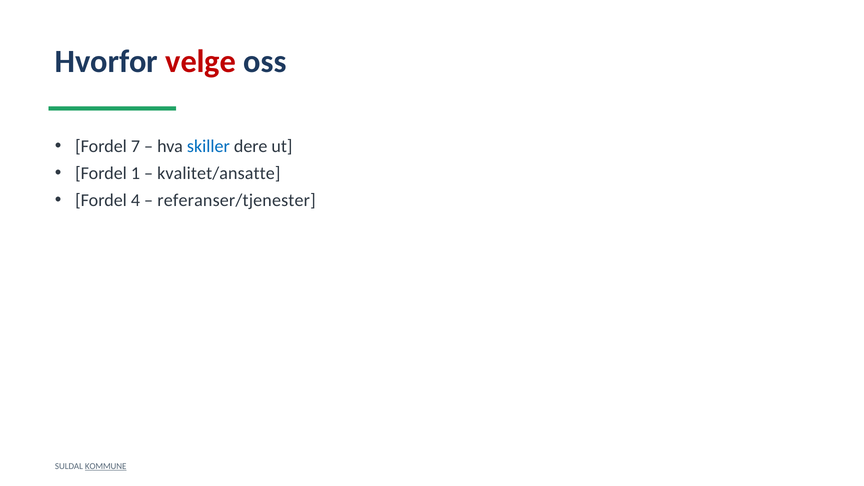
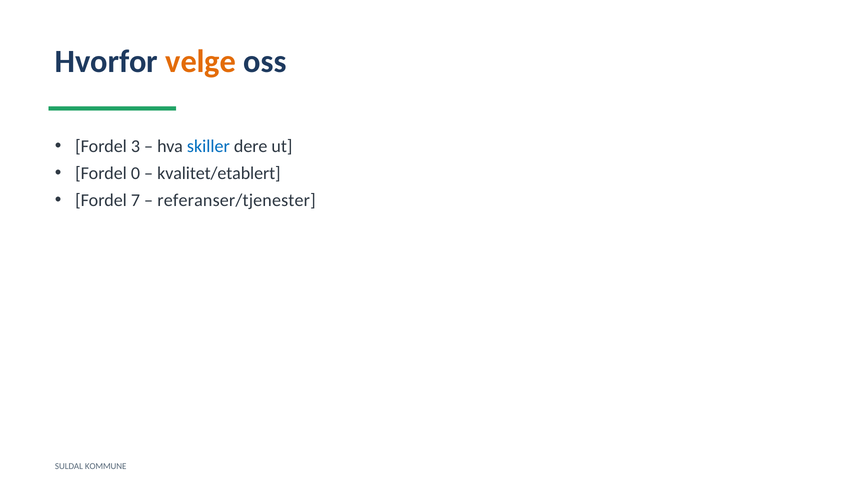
velge colour: red -> orange
7: 7 -> 3
1: 1 -> 0
kvalitet/ansatte: kvalitet/ansatte -> kvalitet/etablert
4: 4 -> 7
KOMMUNE underline: present -> none
